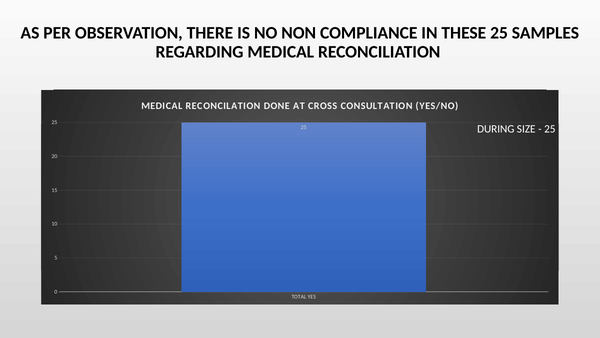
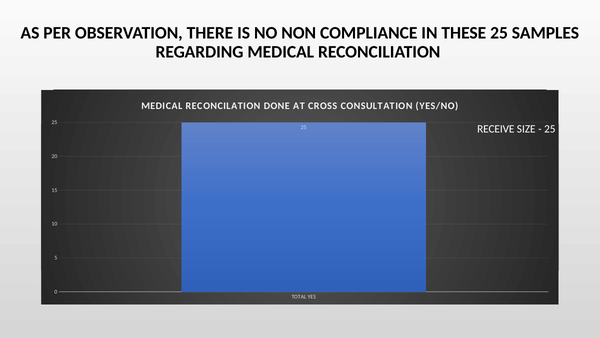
DURING: DURING -> RECEIVE
